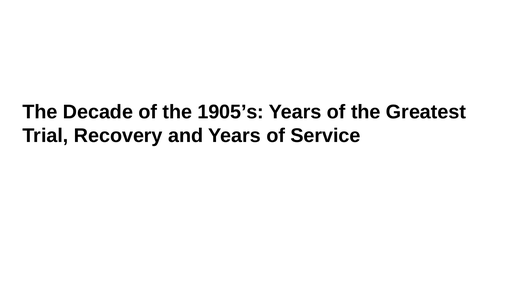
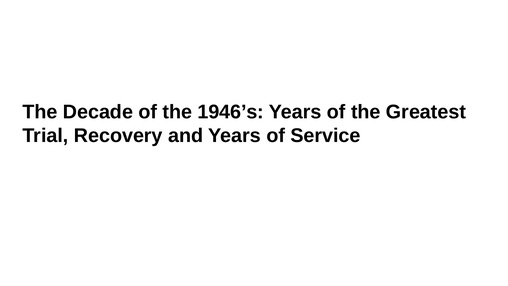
1905’s: 1905’s -> 1946’s
